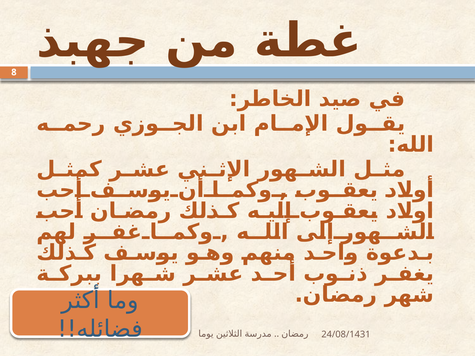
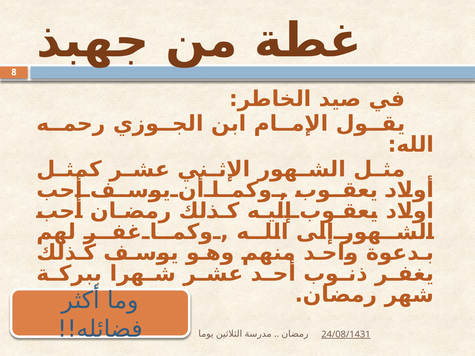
24/08/1431 underline: none -> present
